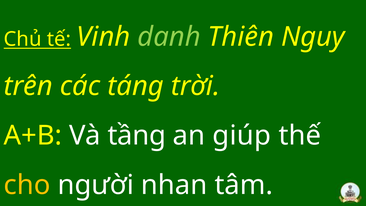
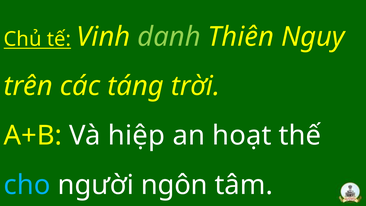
tầng: tầng -> hiệp
giúp: giúp -> hoạt
cho colour: yellow -> light blue
nhan: nhan -> ngôn
